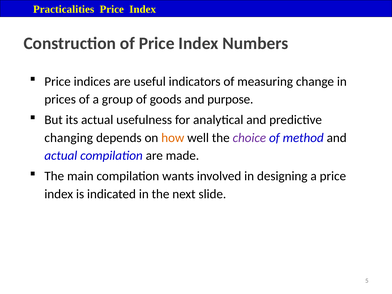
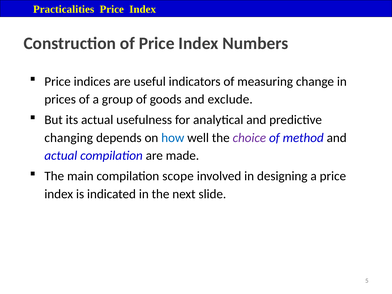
purpose: purpose -> exclude
how colour: orange -> blue
wants: wants -> scope
